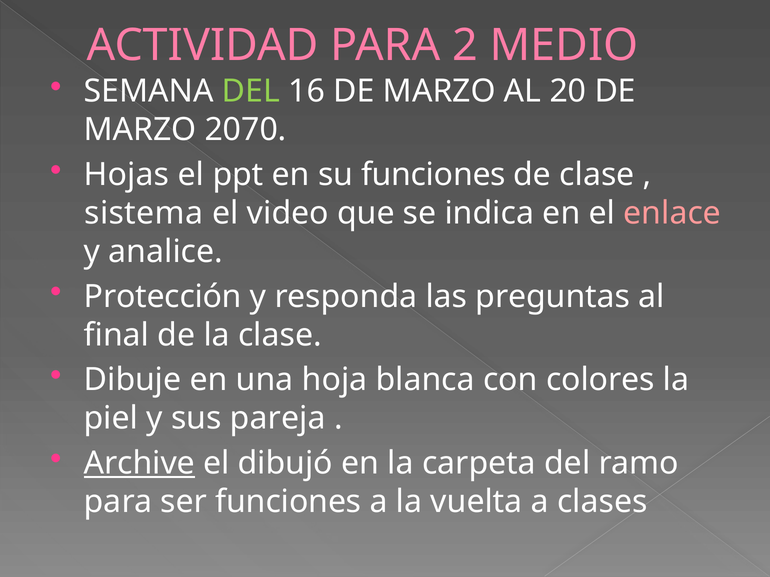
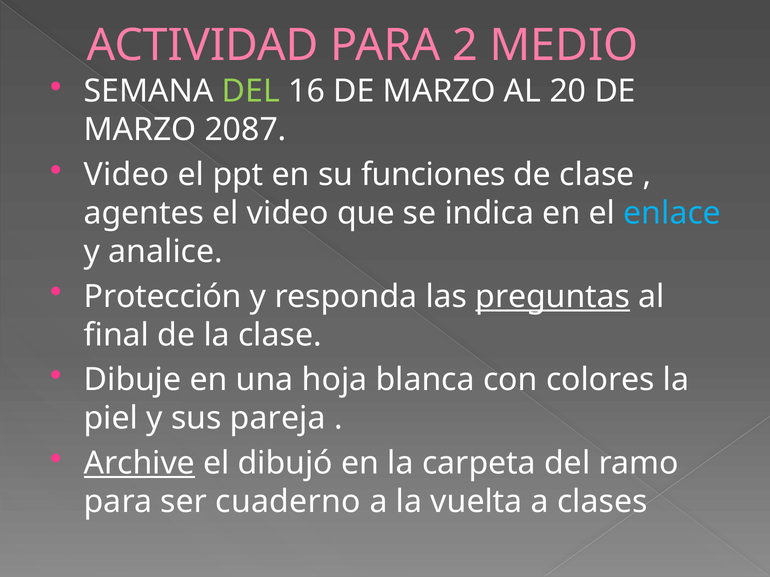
2070: 2070 -> 2087
Hojas at (127, 175): Hojas -> Video
sistema: sistema -> agentes
enlace colour: pink -> light blue
preguntas underline: none -> present
ser funciones: funciones -> cuaderno
